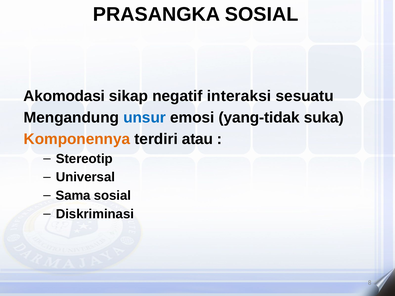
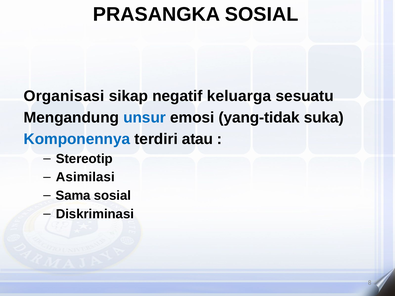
Akomodasi: Akomodasi -> Organisasi
interaksi: interaksi -> keluarga
Komponennya colour: orange -> blue
Universal: Universal -> Asimilasi
